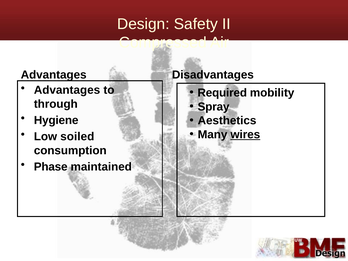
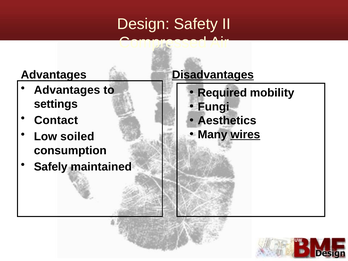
Disadvantages underline: none -> present
through: through -> settings
Spray: Spray -> Fungi
Hygiene: Hygiene -> Contact
Phase: Phase -> Safely
